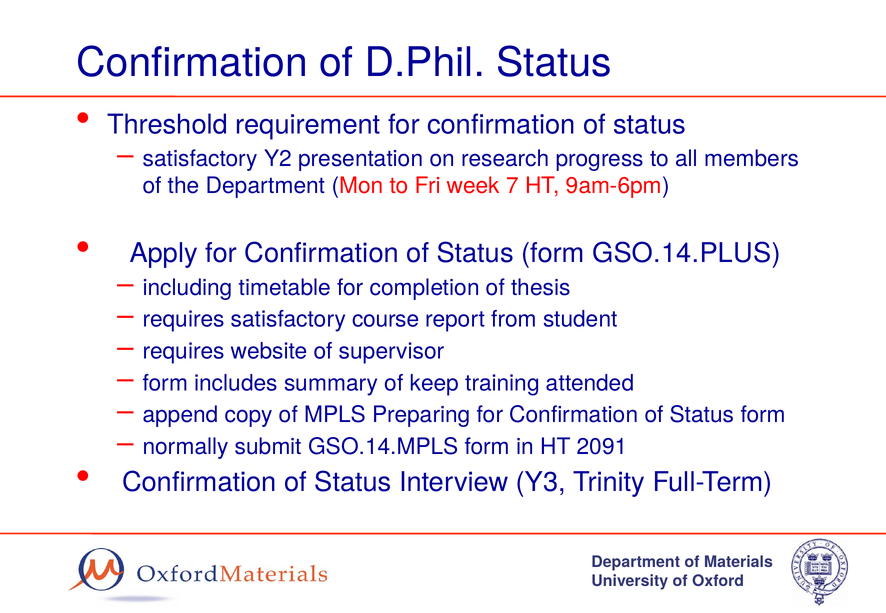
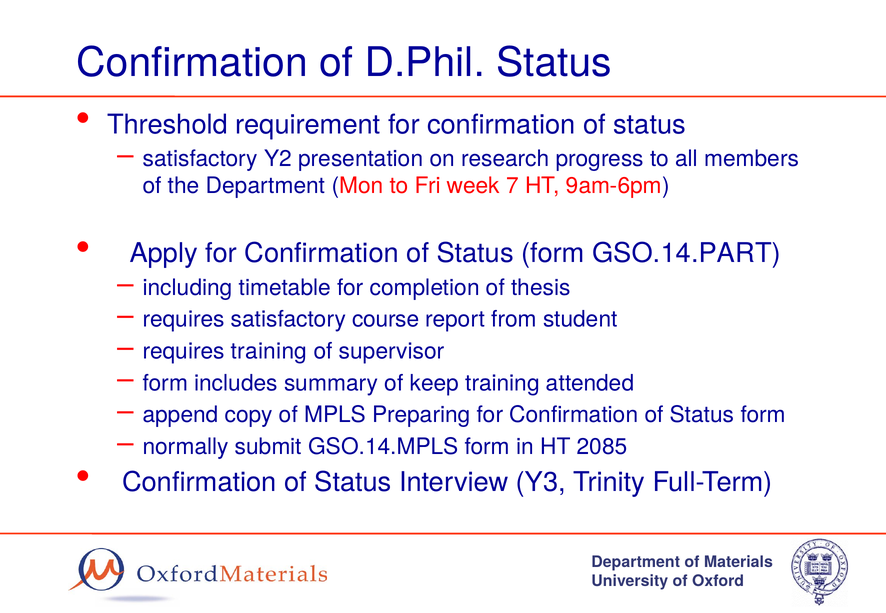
GSO.14.PLUS: GSO.14.PLUS -> GSO.14.PART
requires website: website -> training
2091: 2091 -> 2085
